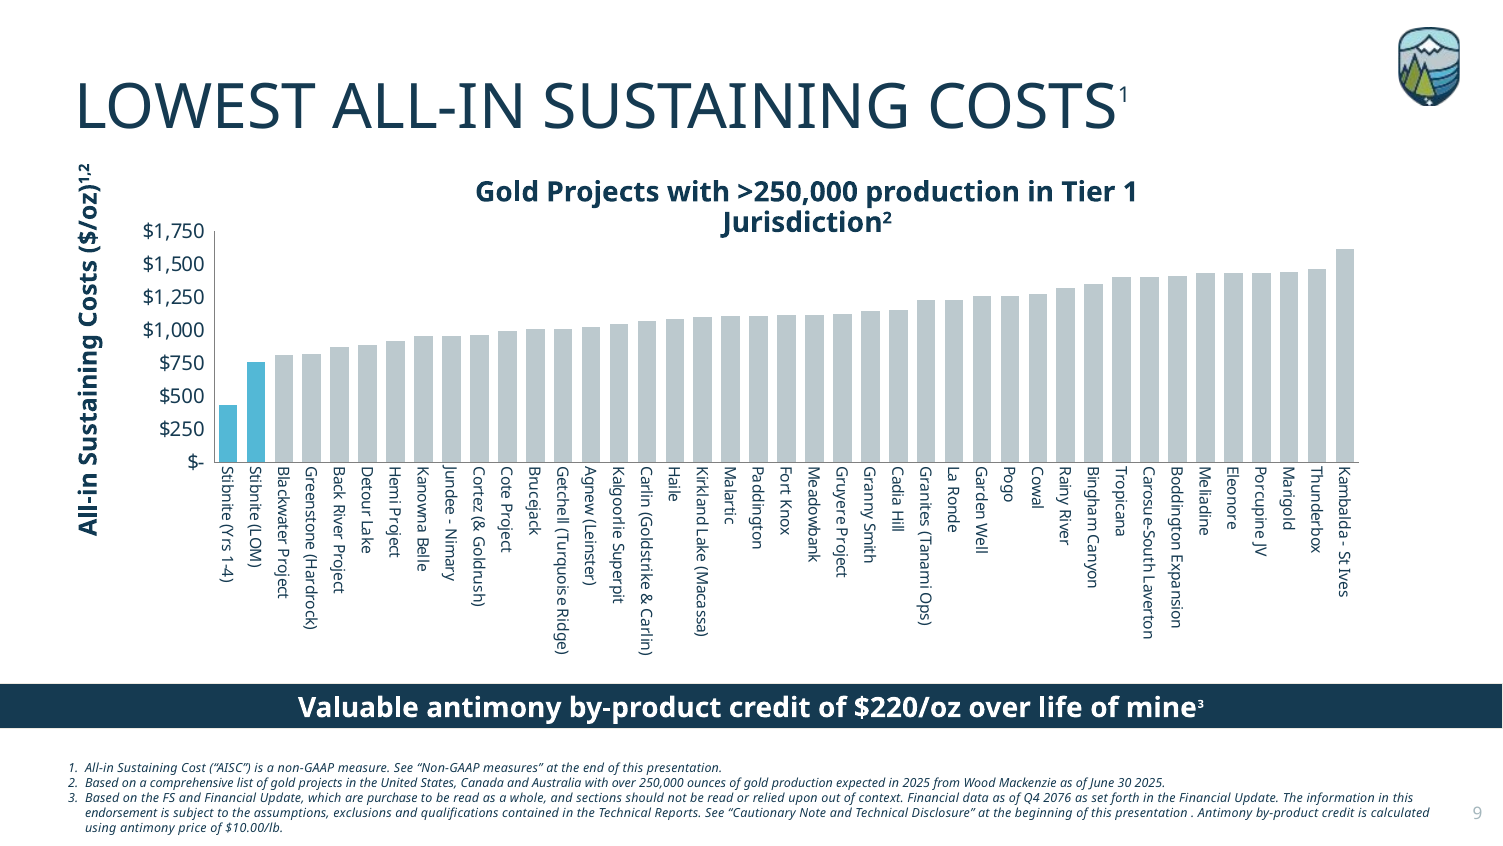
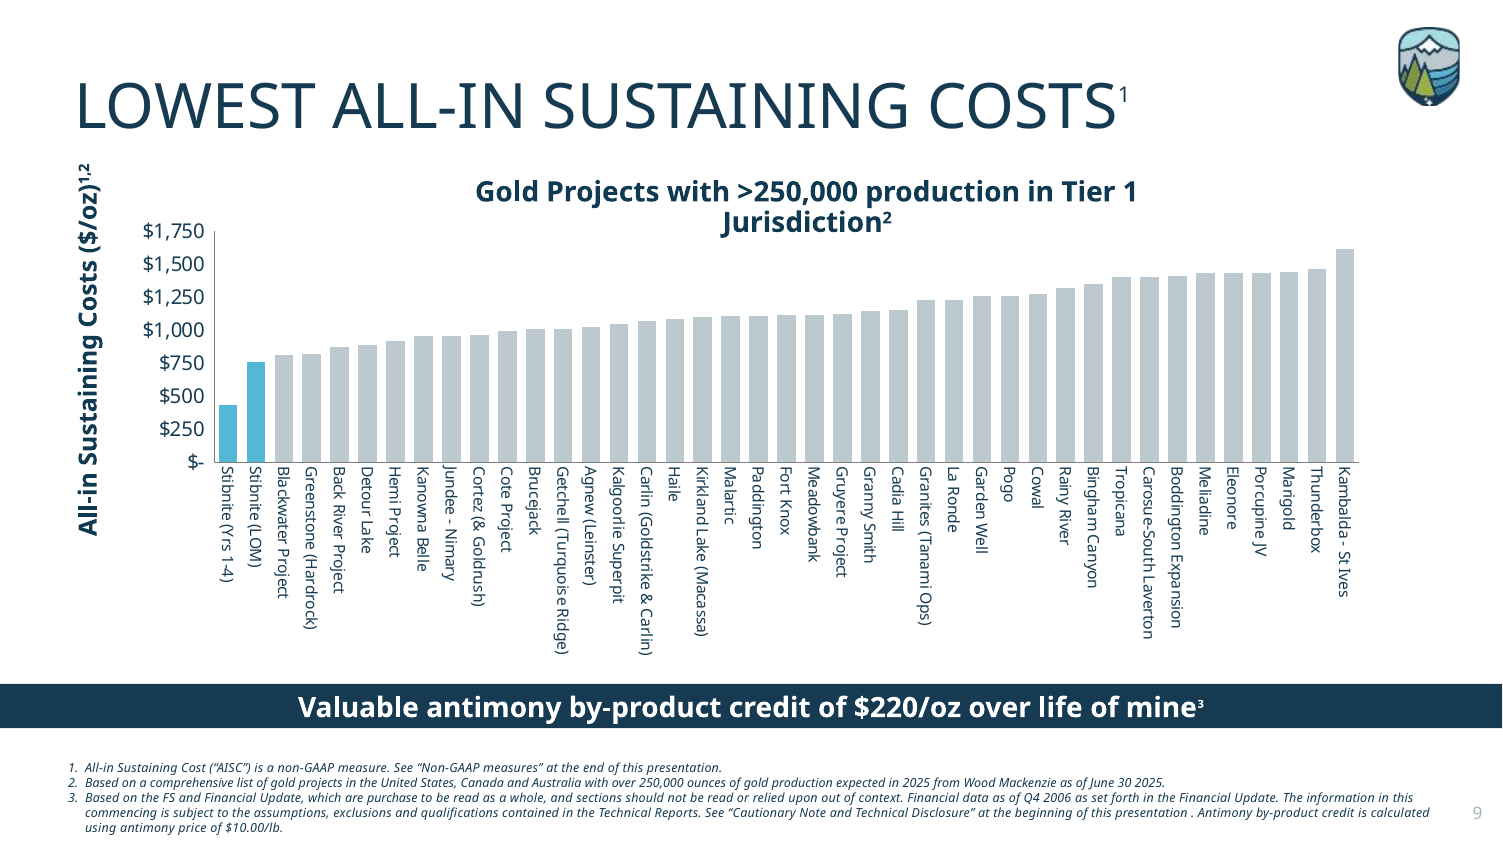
2076: 2076 -> 2006
endorsement: endorsement -> commencing
